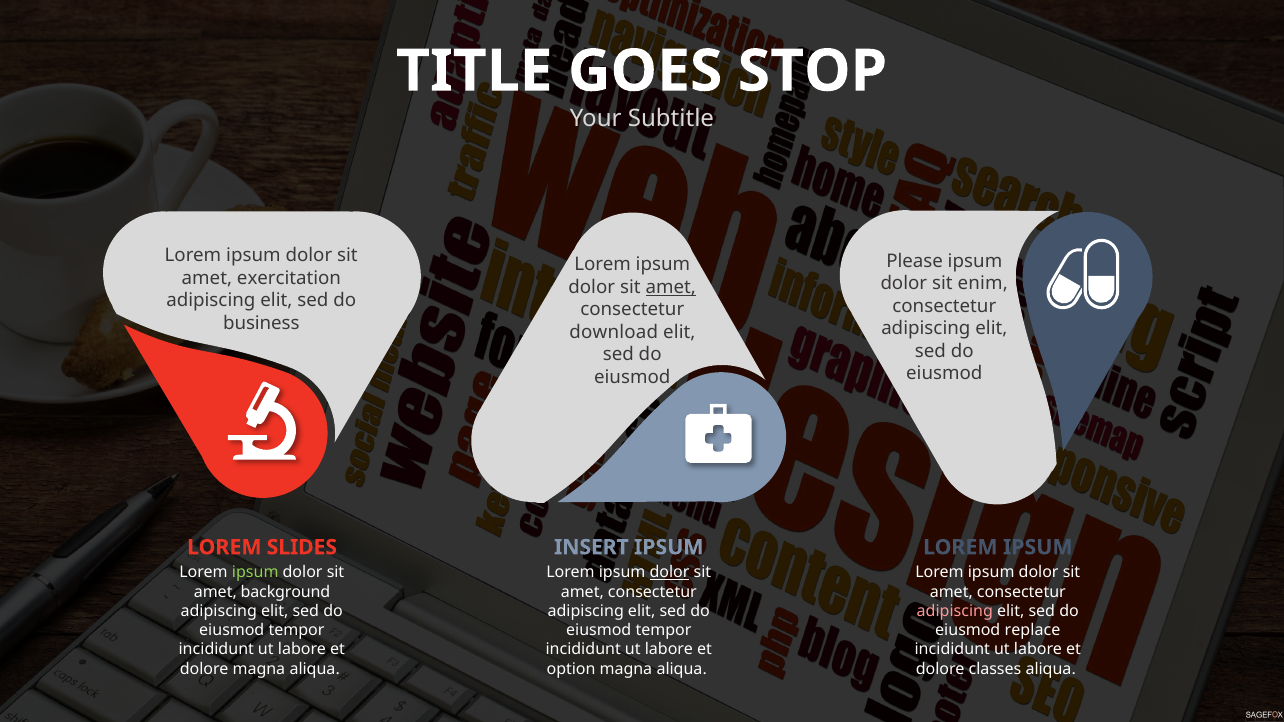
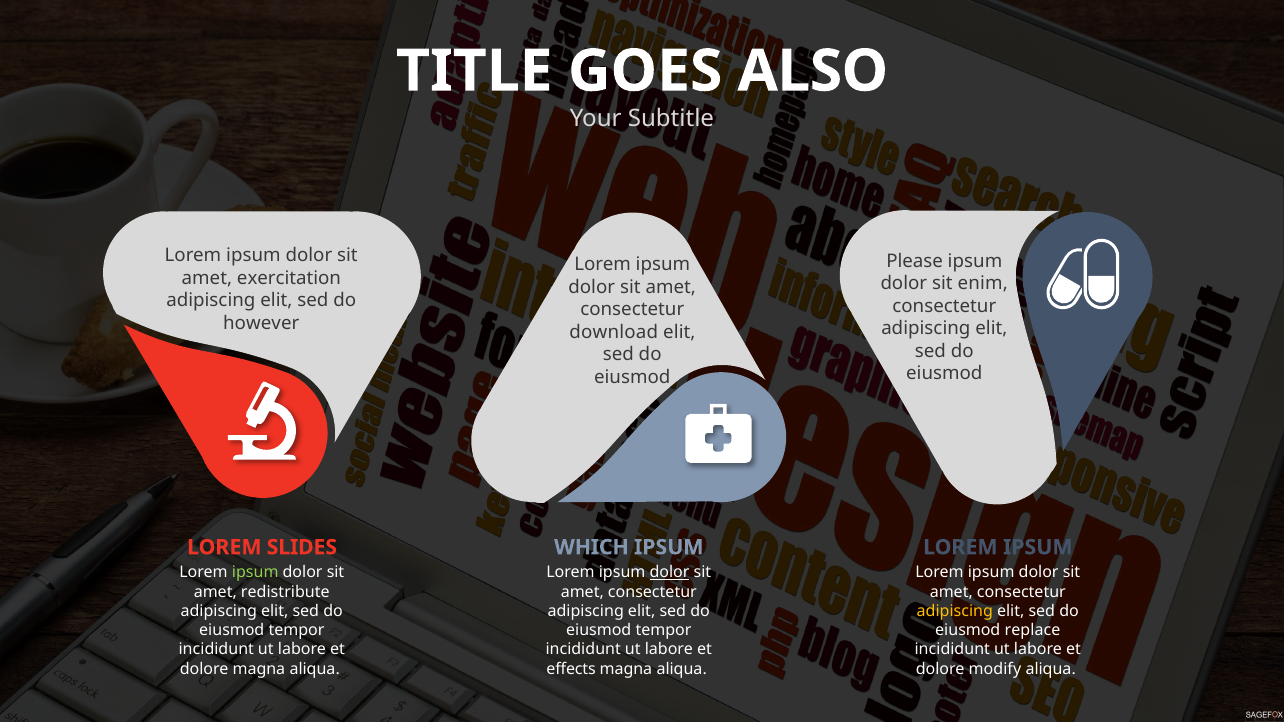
STOP: STOP -> ALSO
amet at (671, 287) underline: present -> none
business: business -> however
INSERT: INSERT -> WHICH
background: background -> redistribute
adipiscing at (955, 611) colour: pink -> yellow
option: option -> effects
classes: classes -> modify
